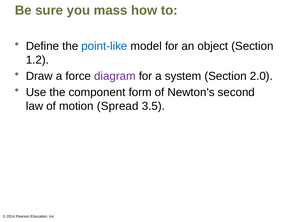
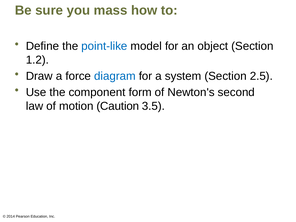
diagram colour: purple -> blue
2.0: 2.0 -> 2.5
Spread: Spread -> Caution
